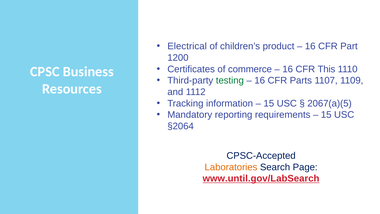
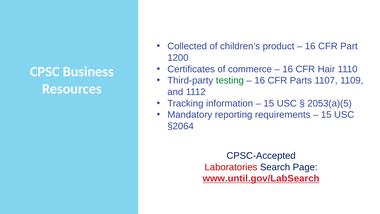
Electrical: Electrical -> Collected
This: This -> Hair
2067(a)(5: 2067(a)(5 -> 2053(a)(5
Laboratories colour: orange -> red
